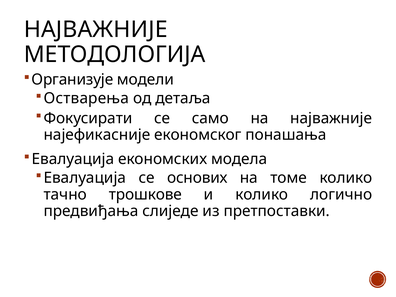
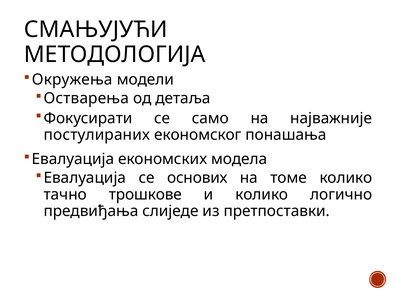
НАЈВАЖНИЈЕ at (96, 29): НАЈВАЖНИЈЕ -> СМАЊУЈУЋИ
Организује: Организује -> Окружења
најефикасније: најефикасније -> постулираних
